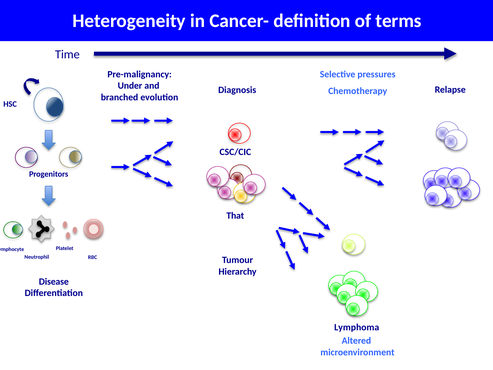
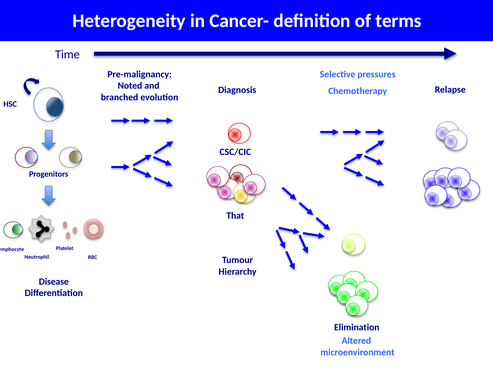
Under: Under -> Noted
Lymphoma: Lymphoma -> Elimination
